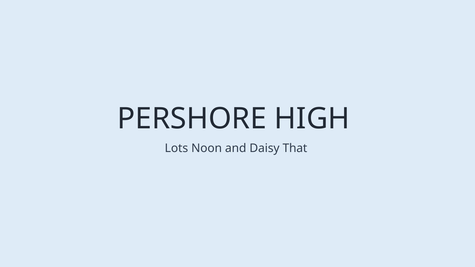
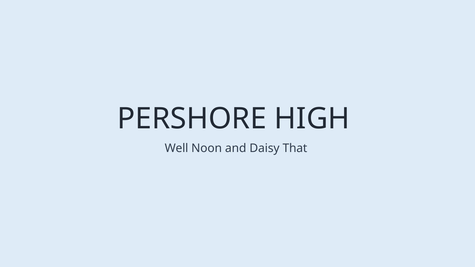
Lots: Lots -> Well
